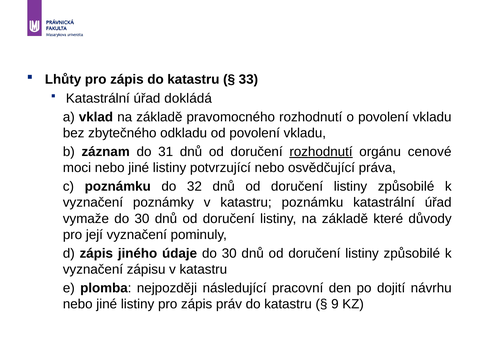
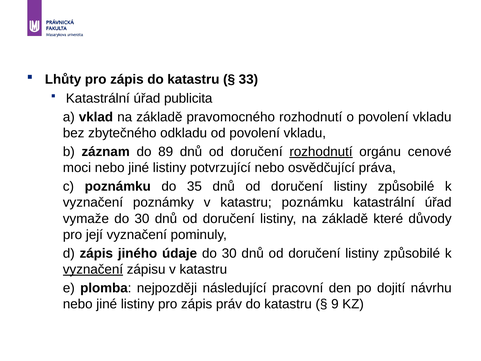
dokládá: dokládá -> publicita
31: 31 -> 89
32: 32 -> 35
vyznačení at (93, 269) underline: none -> present
